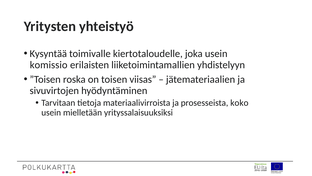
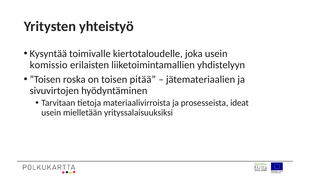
viisas: viisas -> pitää
koko: koko -> ideat
